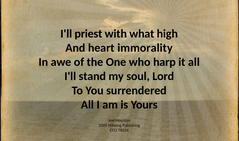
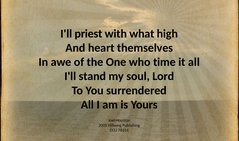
immorality: immorality -> themselves
harp: harp -> time
